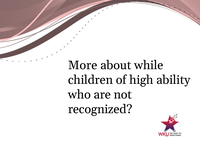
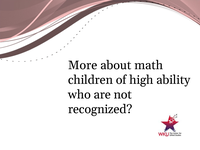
while: while -> math
